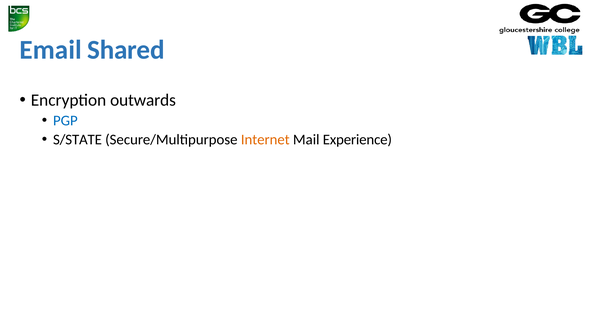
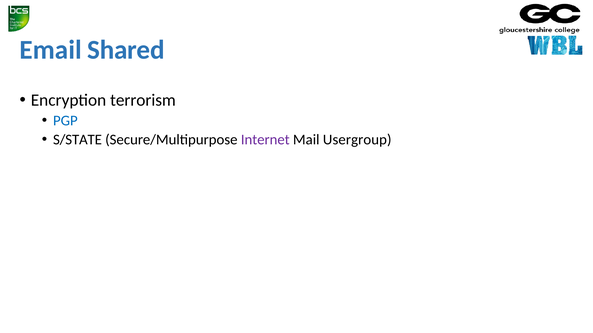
outwards: outwards -> terrorism
Internet colour: orange -> purple
Experience: Experience -> Usergroup
